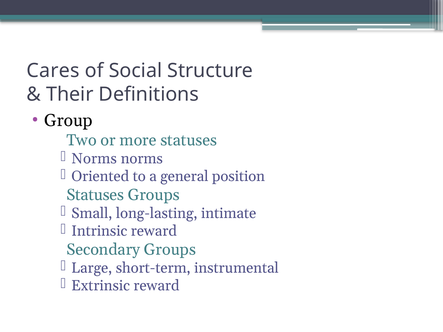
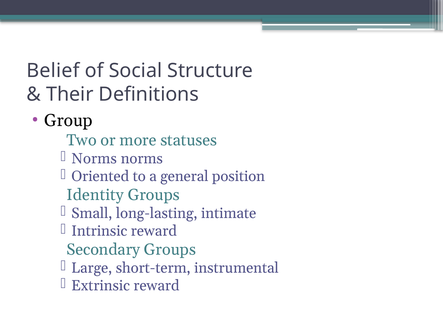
Cares: Cares -> Belief
Statuses at (95, 195): Statuses -> Identity
